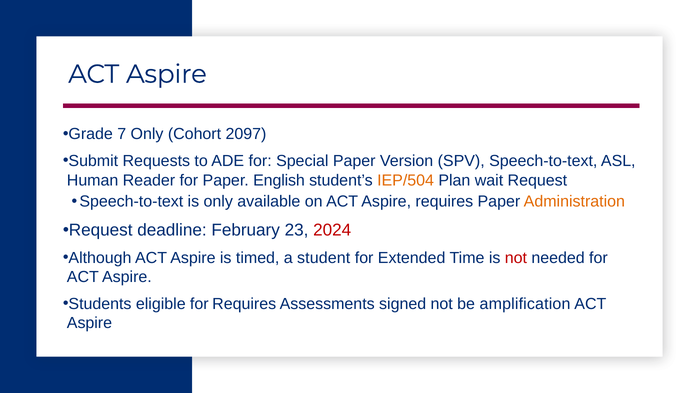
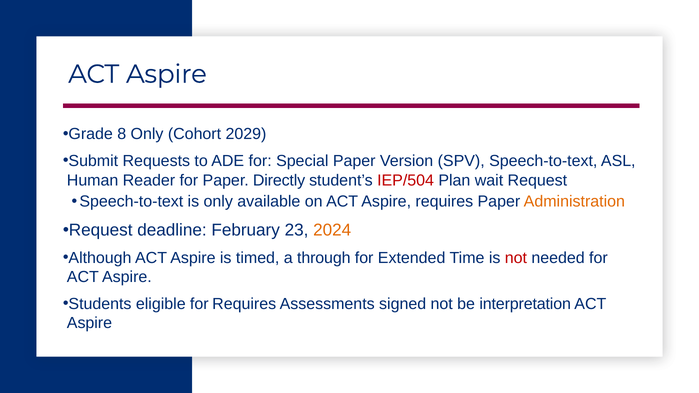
7: 7 -> 8
2097: 2097 -> 2029
English: English -> Directly
IEP/504 colour: orange -> red
2024 colour: red -> orange
student: student -> through
amplification: amplification -> interpretation
